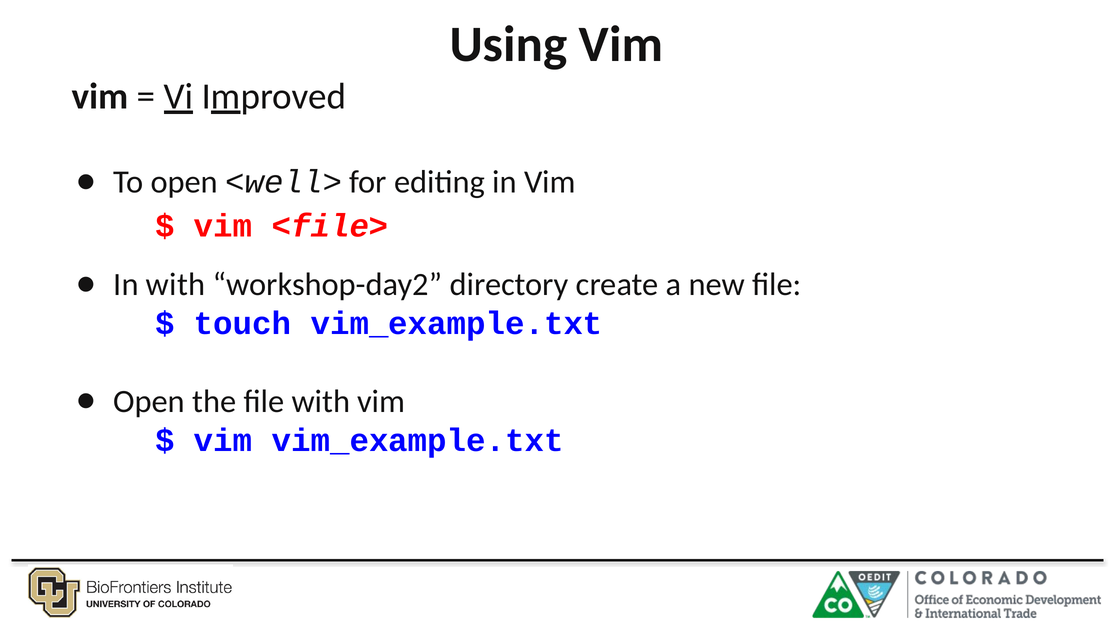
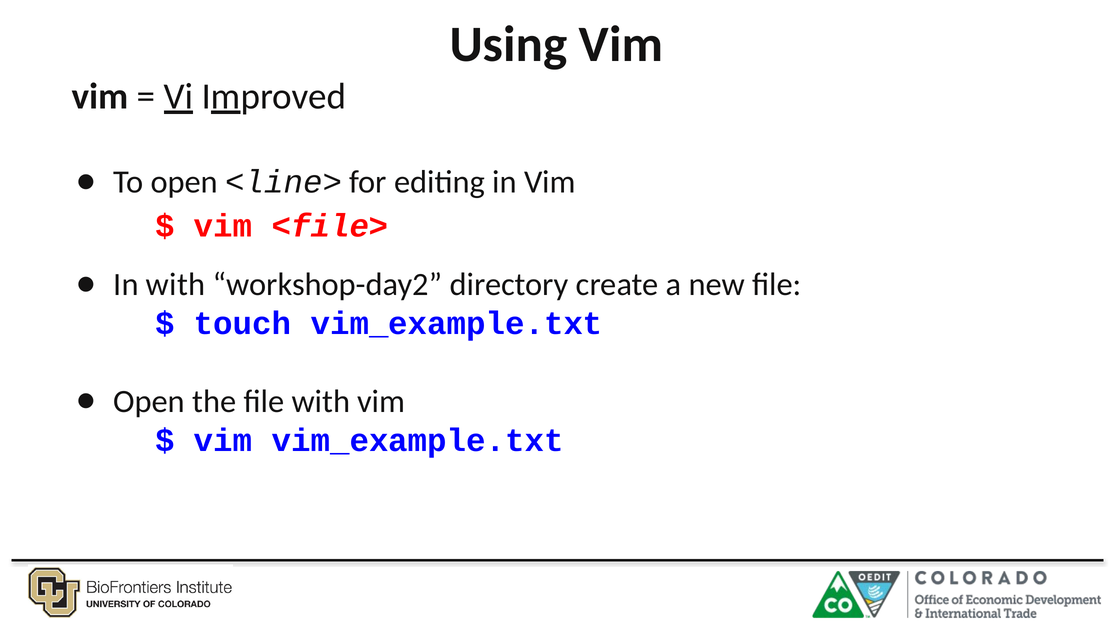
<well>: <well> -> <line>
